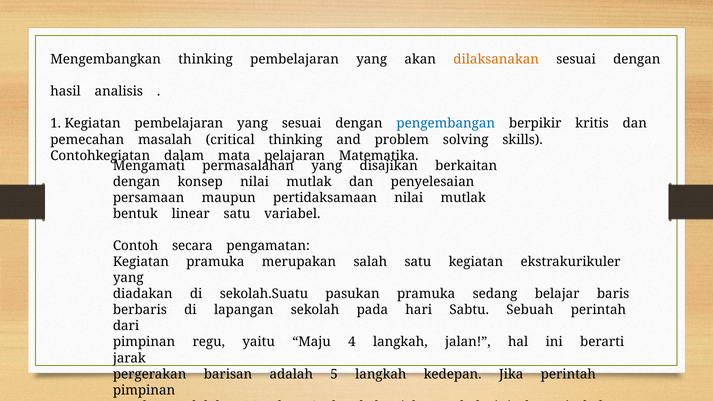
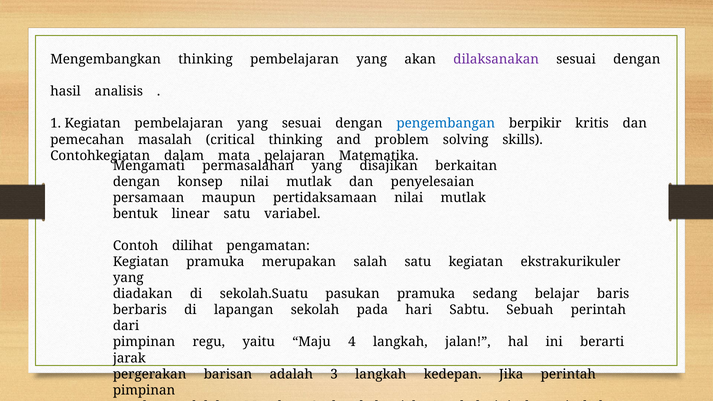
dilaksanakan colour: orange -> purple
secara: secara -> dilihat
adalah 5: 5 -> 3
